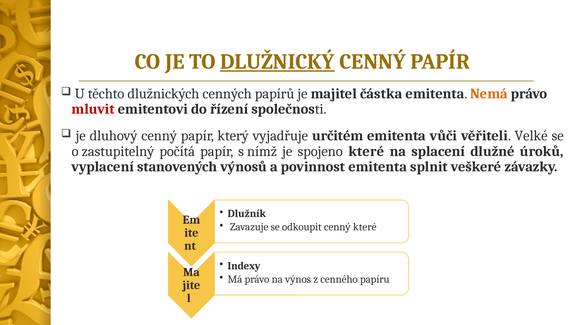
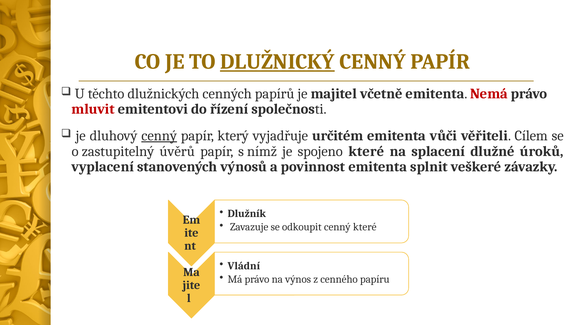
částka: částka -> včetně
Nemá colour: orange -> red
cenný at (159, 136) underline: none -> present
Velké: Velké -> Cílem
počítá: počítá -> úvěrů
Indexy: Indexy -> Vládní
